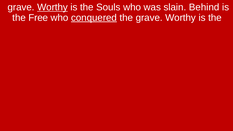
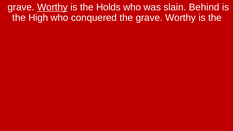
Souls: Souls -> Holds
Free: Free -> High
conquered underline: present -> none
